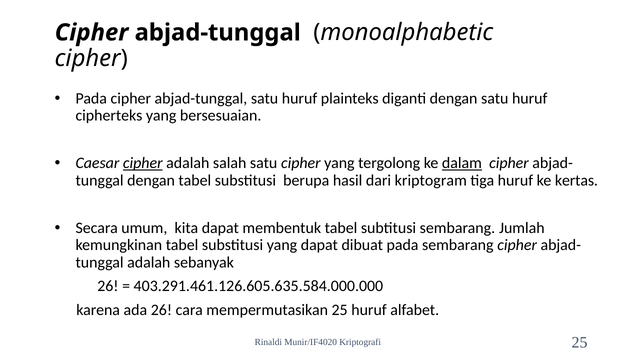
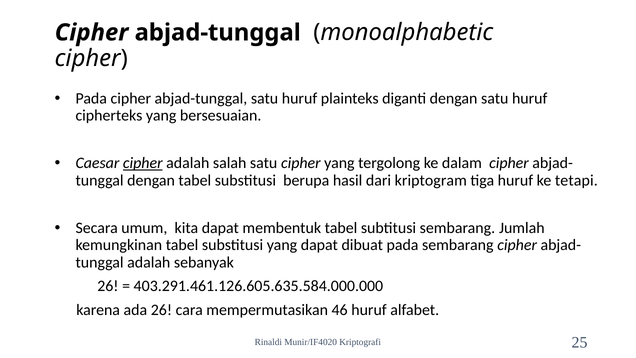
dalam underline: present -> none
kertas: kertas -> tetapi
mempermutasikan 25: 25 -> 46
